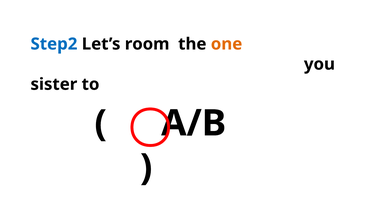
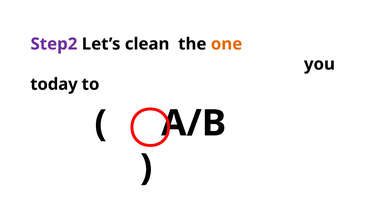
Step2 colour: blue -> purple
room: room -> clean
sister: sister -> today
